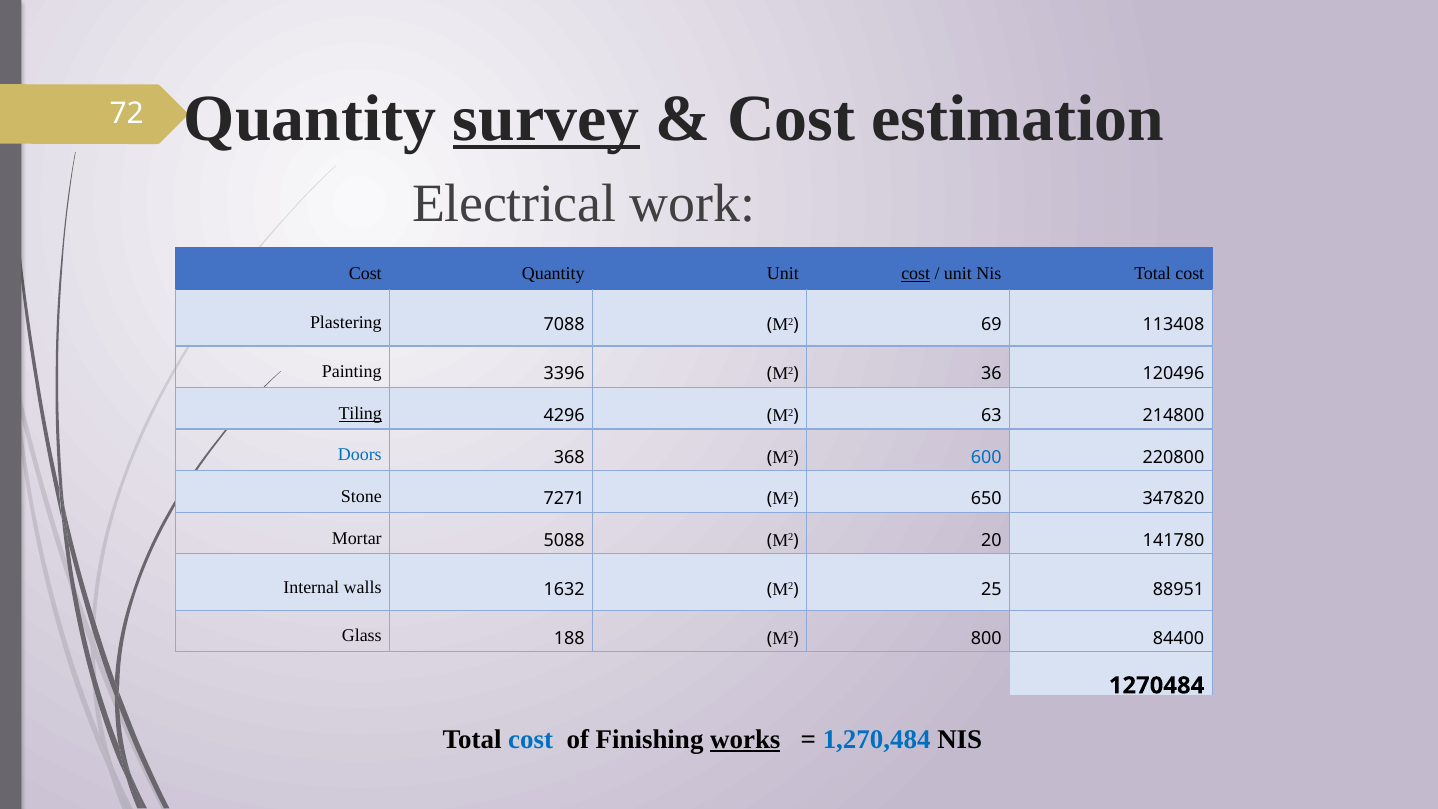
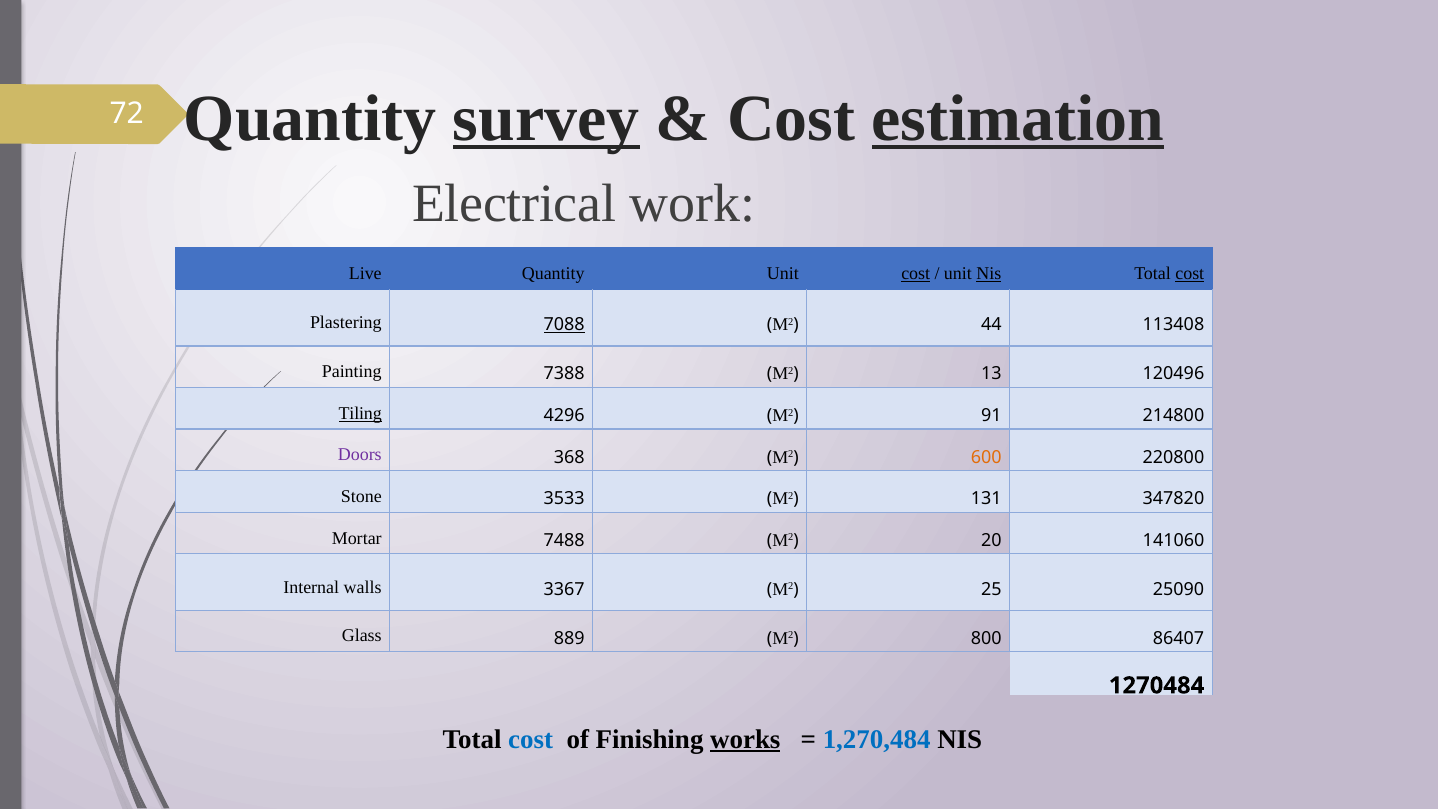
estimation underline: none -> present
Cost at (365, 274): Cost -> Live
Nis at (989, 274) underline: none -> present
cost at (1190, 274) underline: none -> present
7088 underline: none -> present
69: 69 -> 44
3396: 3396 -> 7388
36: 36 -> 13
63: 63 -> 91
Doors colour: blue -> purple
600 colour: blue -> orange
7271: 7271 -> 3533
650: 650 -> 131
5088: 5088 -> 7488
141780: 141780 -> 141060
1632: 1632 -> 3367
88951: 88951 -> 25090
188: 188 -> 889
84400: 84400 -> 86407
